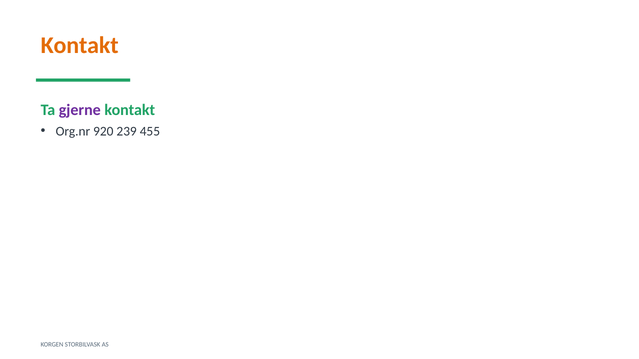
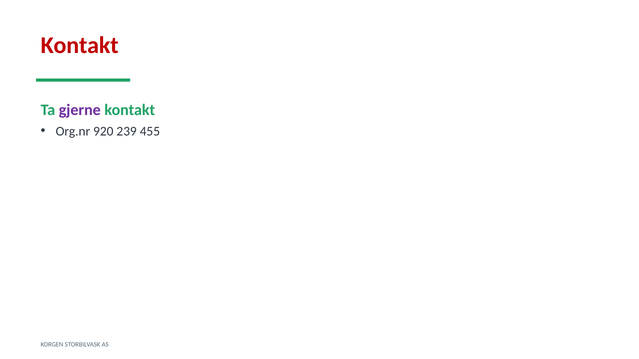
Kontakt at (80, 46) colour: orange -> red
